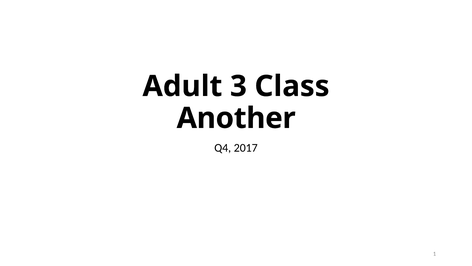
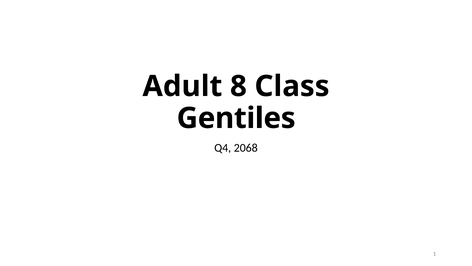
3: 3 -> 8
Another: Another -> Gentiles
2017: 2017 -> 2068
